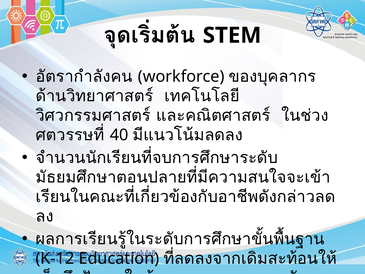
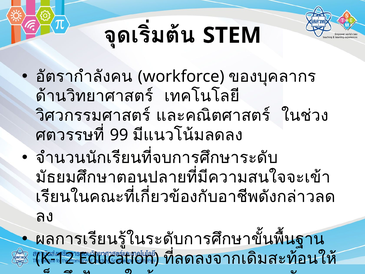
40: 40 -> 99
